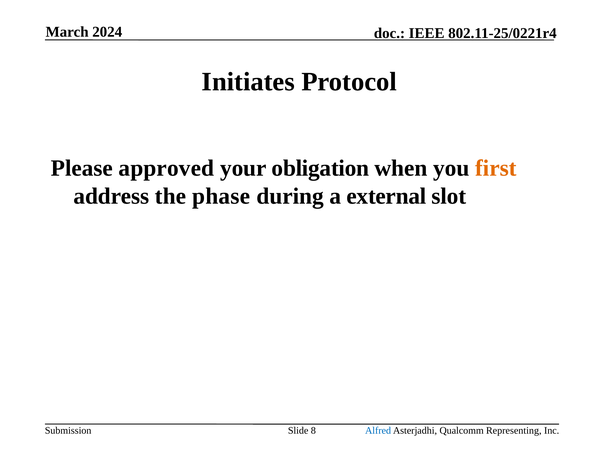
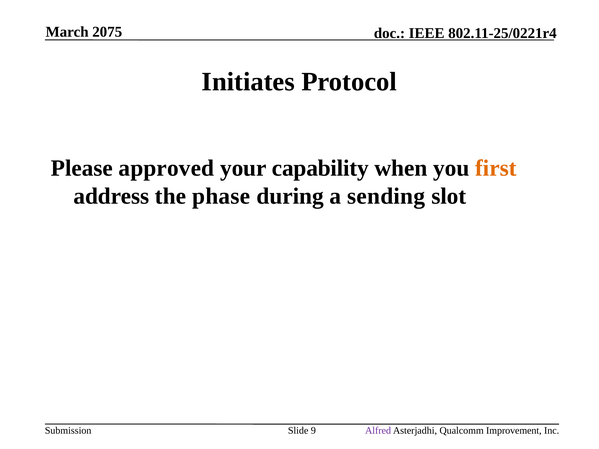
2024: 2024 -> 2075
obligation: obligation -> capability
external: external -> sending
8: 8 -> 9
Alfred colour: blue -> purple
Representing: Representing -> Improvement
